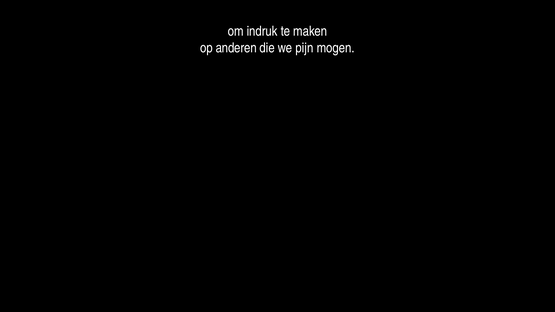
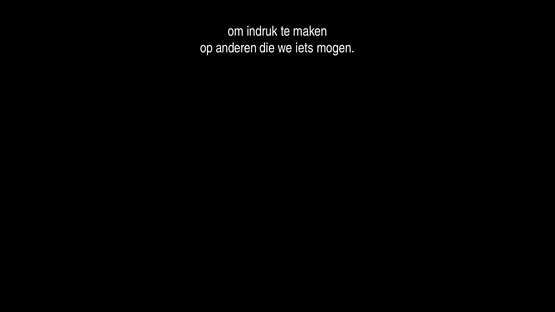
pijn: pijn -> iets
